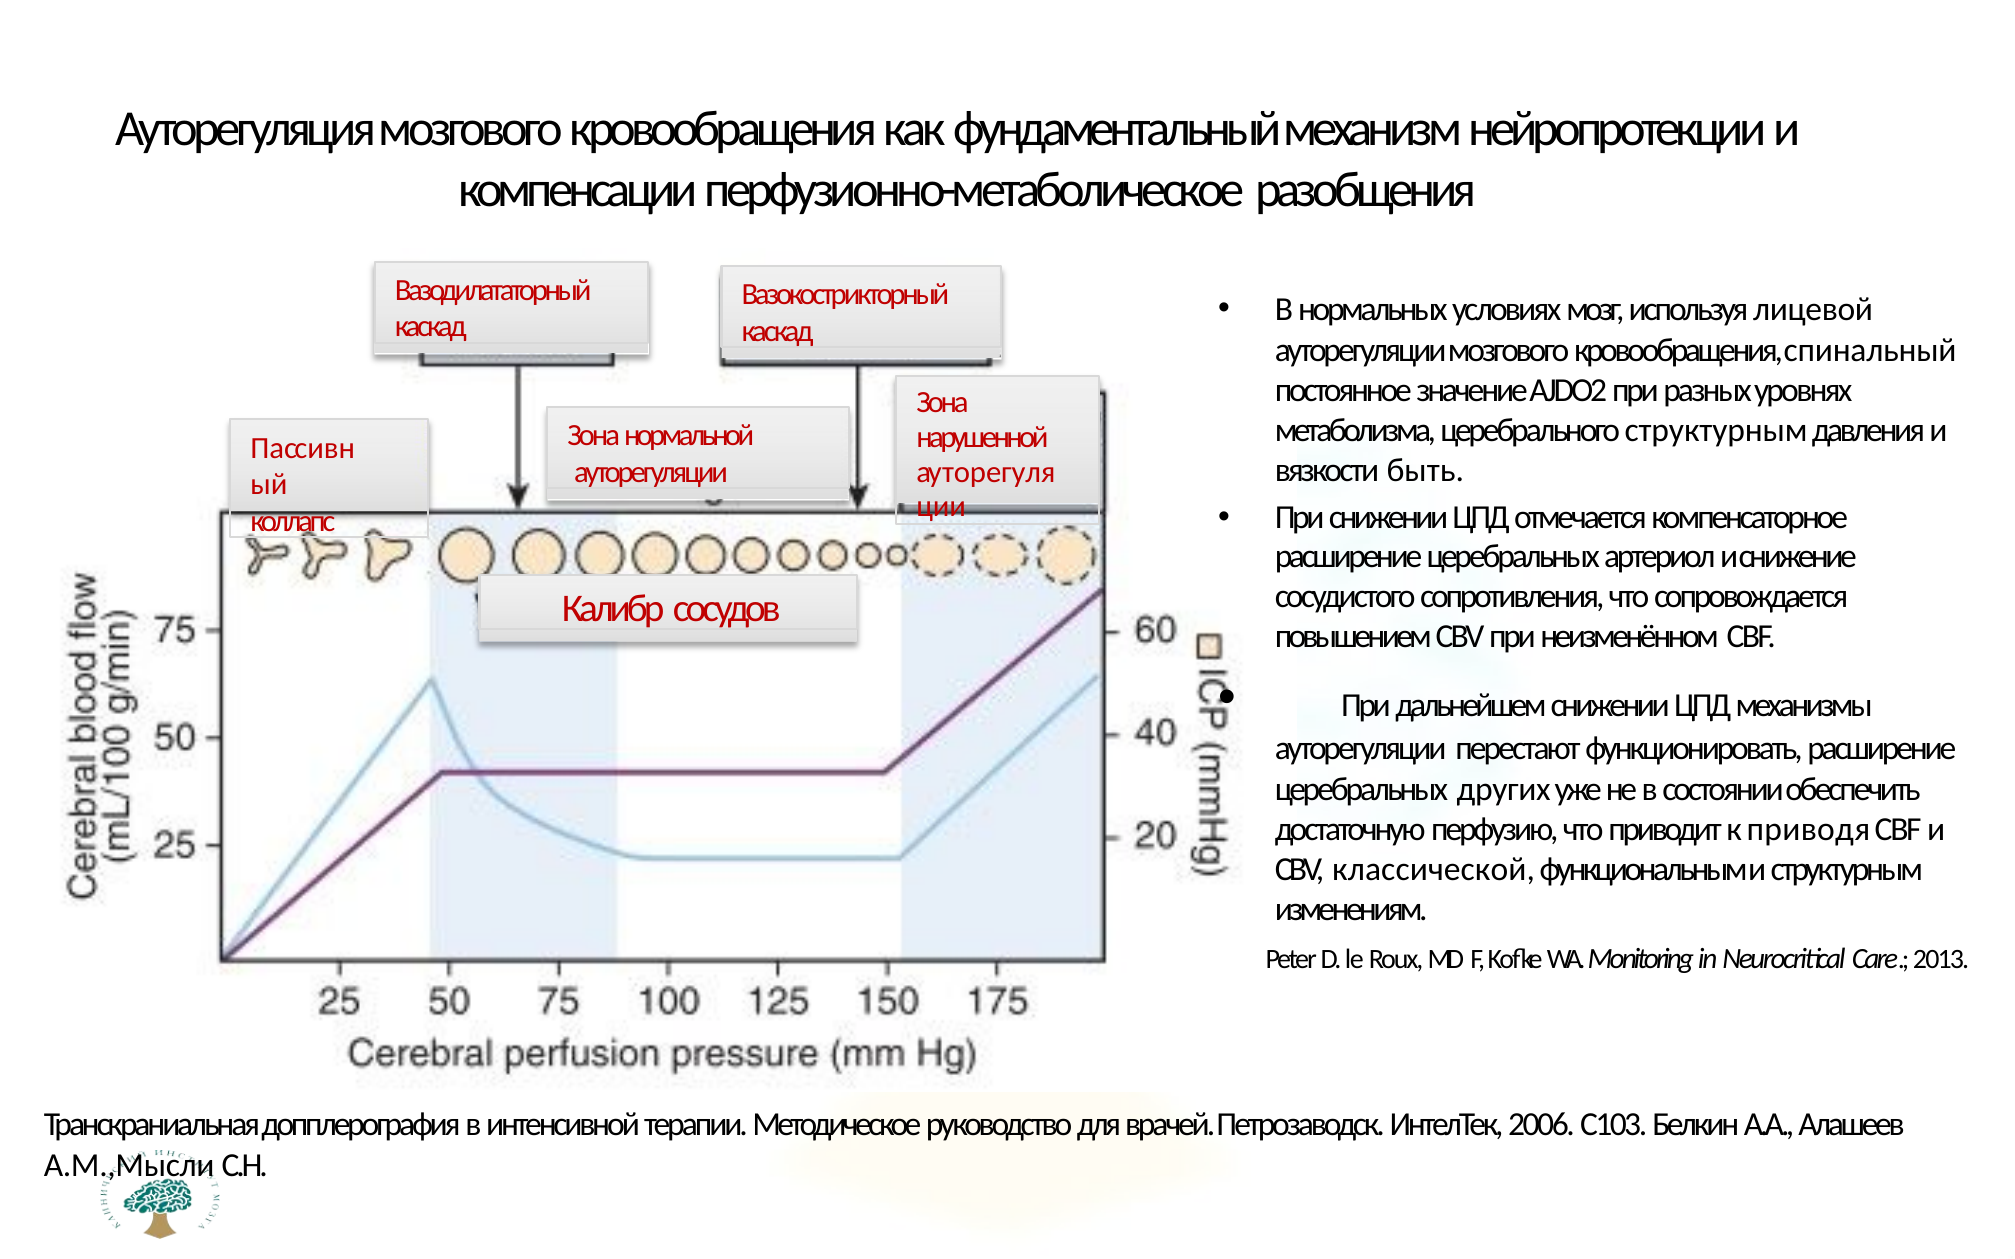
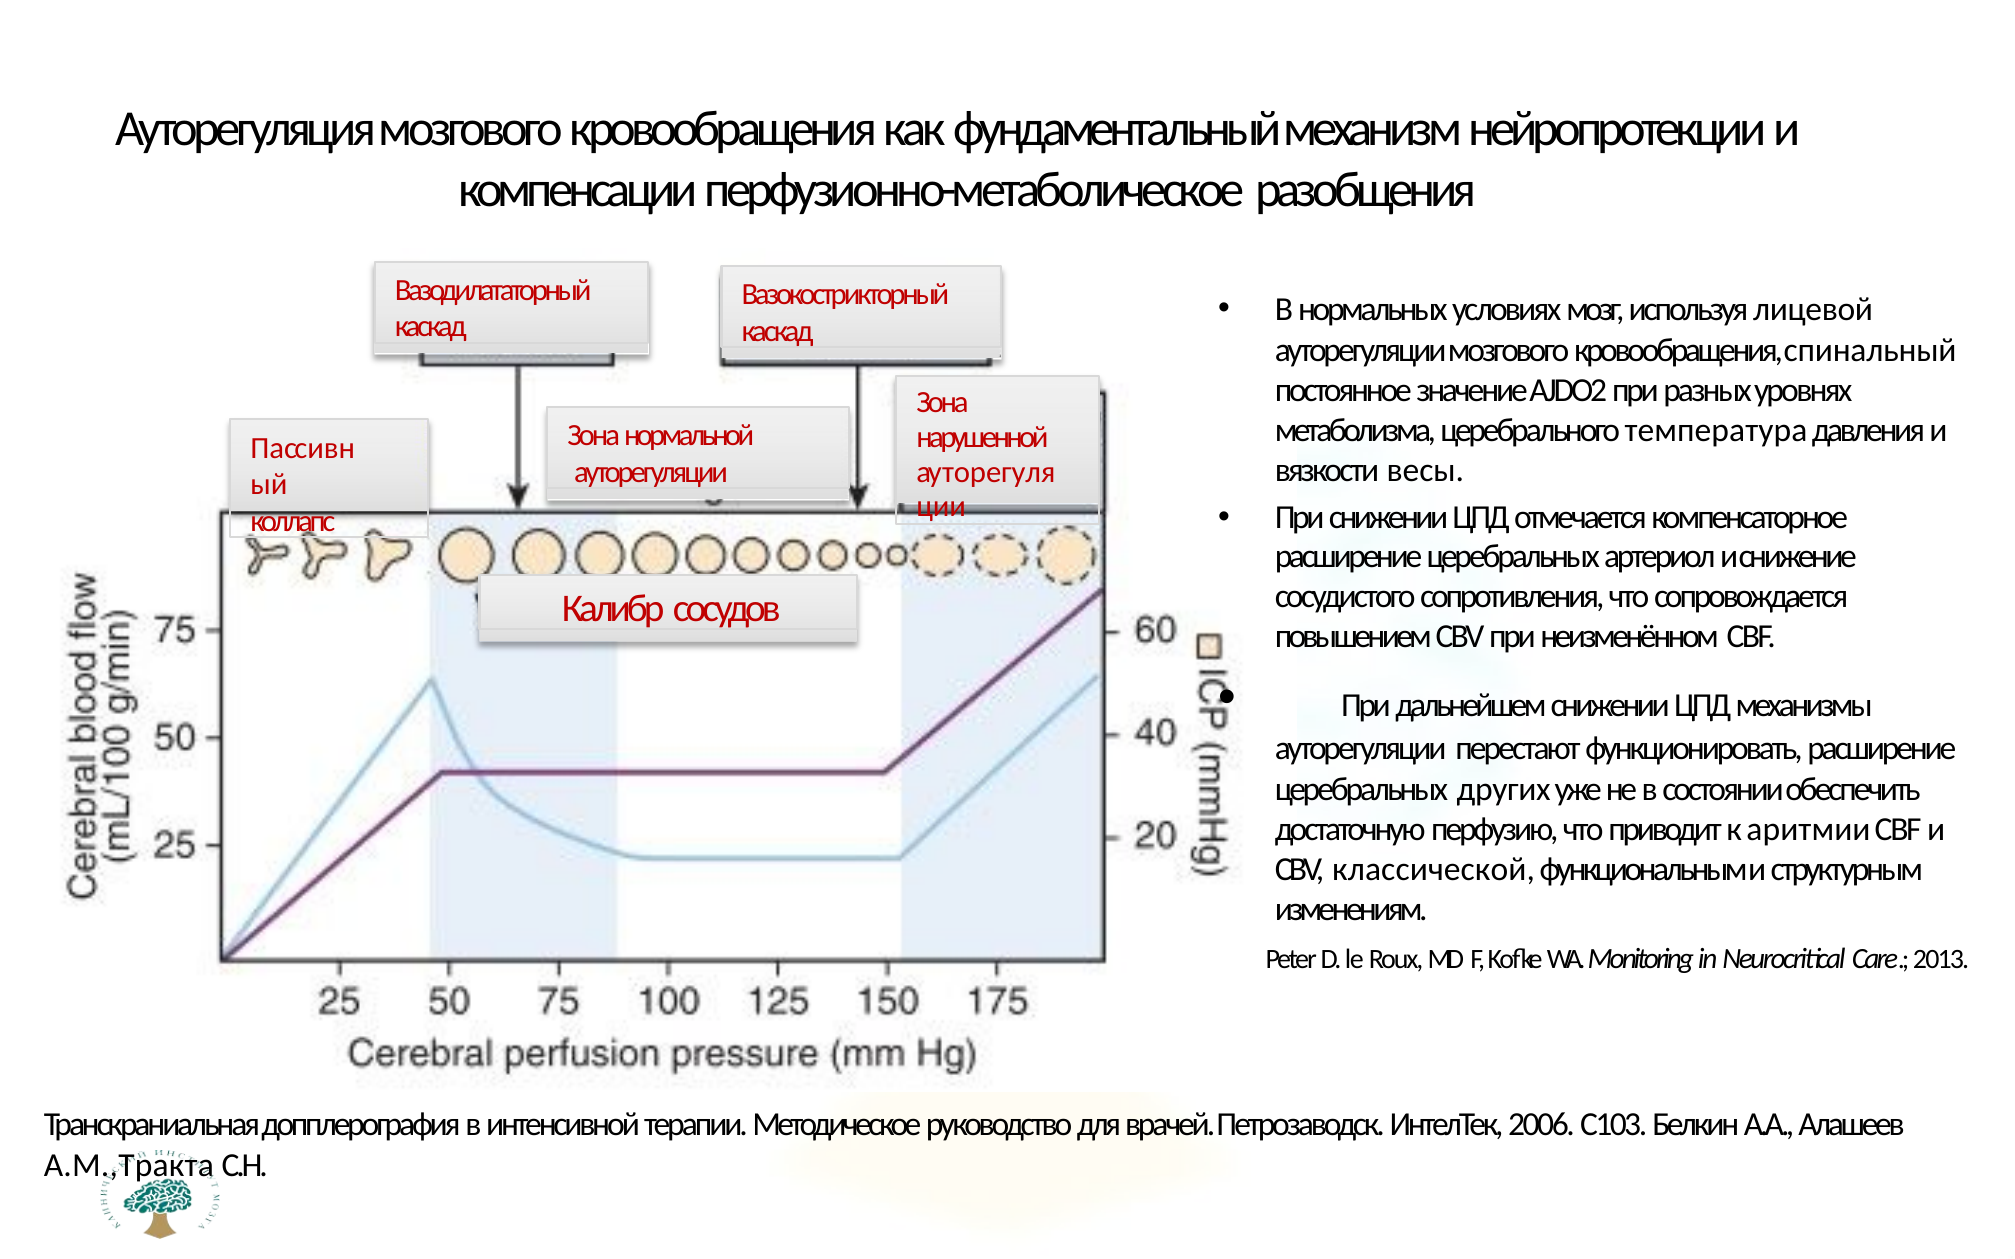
церебрального структурным: структурным -> температура
быть: быть -> весы
приводя: приводя -> аритмии
А.М.,Мысли: А.М.,Мысли -> А.М.,Тракта
